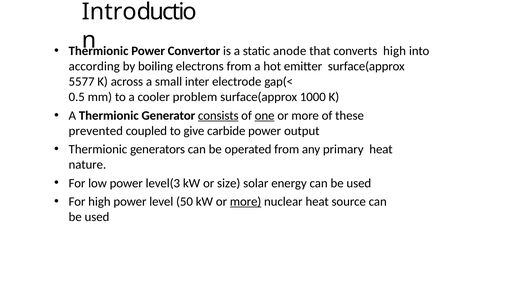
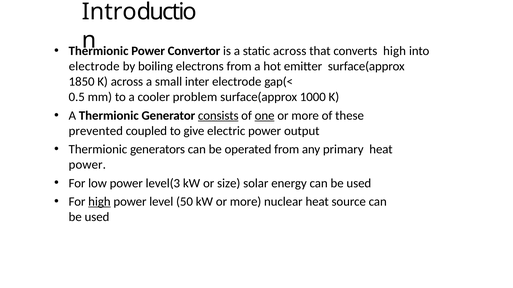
static anode: anode -> across
according at (94, 66): according -> electrode
5577: 5577 -> 1850
carbide: carbide -> electric
nature at (87, 165): nature -> power
high at (99, 202) underline: none -> present
more at (246, 202) underline: present -> none
